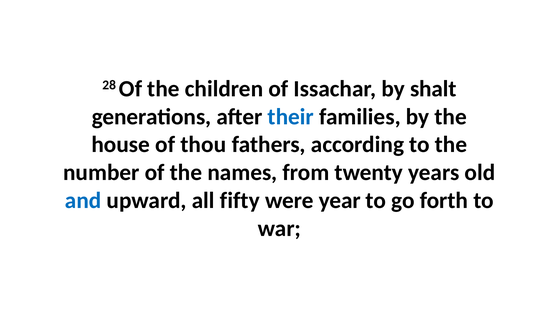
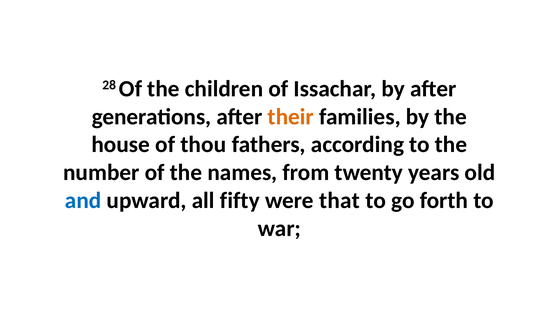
by shalt: shalt -> after
their colour: blue -> orange
year: year -> that
